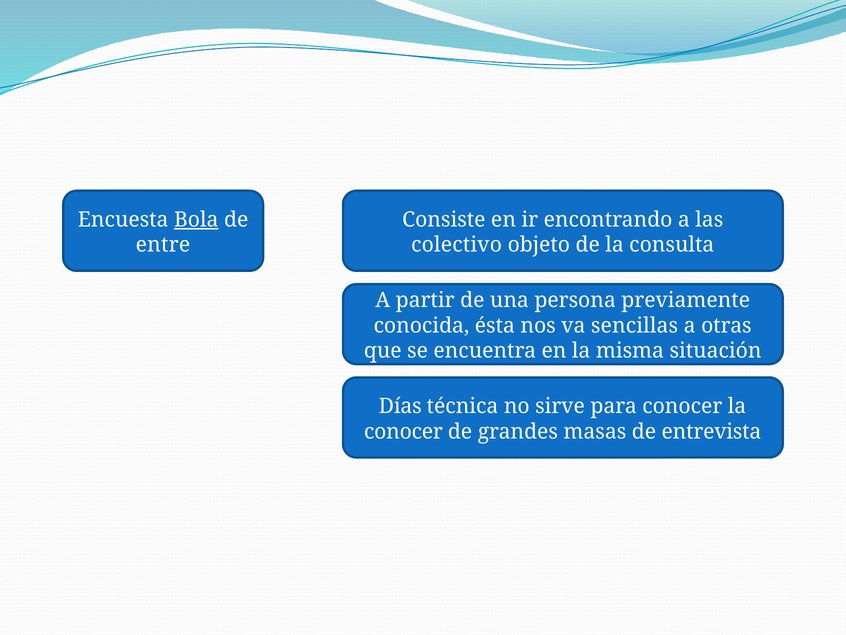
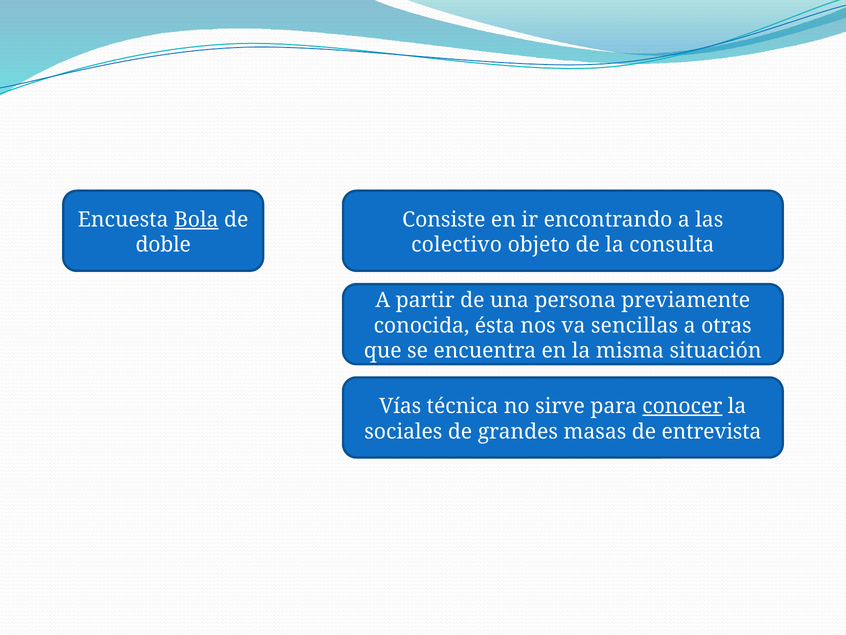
entre: entre -> doble
Días: Días -> Vías
conocer at (682, 406) underline: none -> present
conocer at (403, 431): conocer -> sociales
